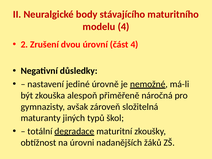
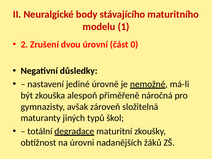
modelu 4: 4 -> 1
část 4: 4 -> 0
